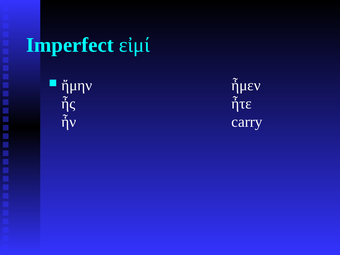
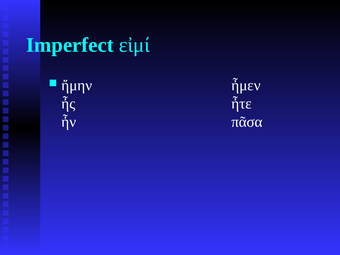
carry: carry -> πᾶσα
